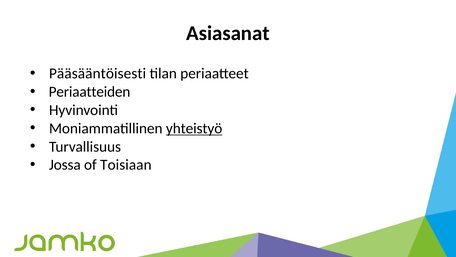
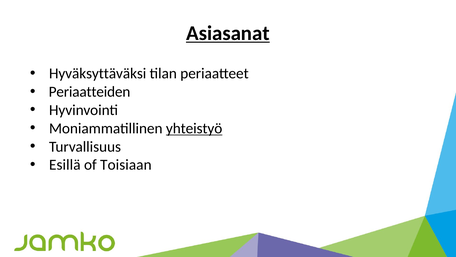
Asiasanat underline: none -> present
Pääsääntöisesti: Pääsääntöisesti -> Hyväksyttäväksi
Jossa: Jossa -> Esillä
